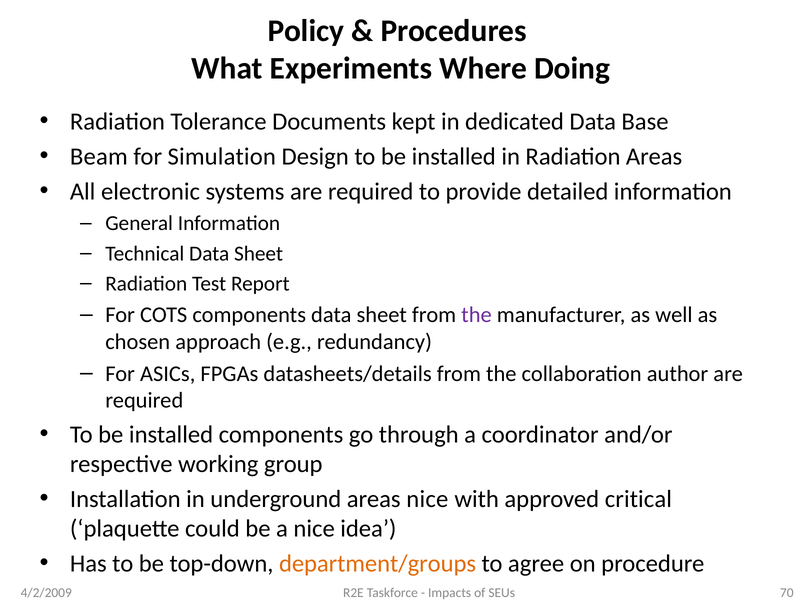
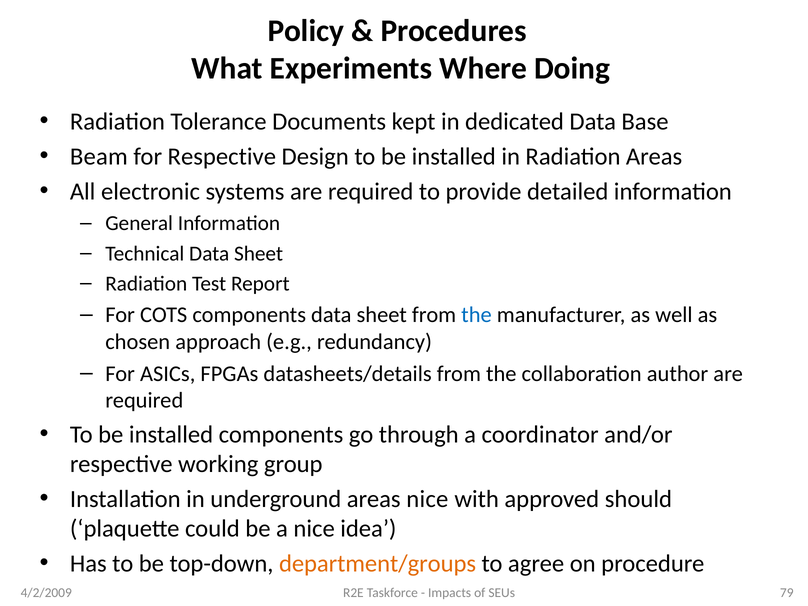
for Simulation: Simulation -> Respective
the at (477, 315) colour: purple -> blue
critical: critical -> should
70: 70 -> 79
